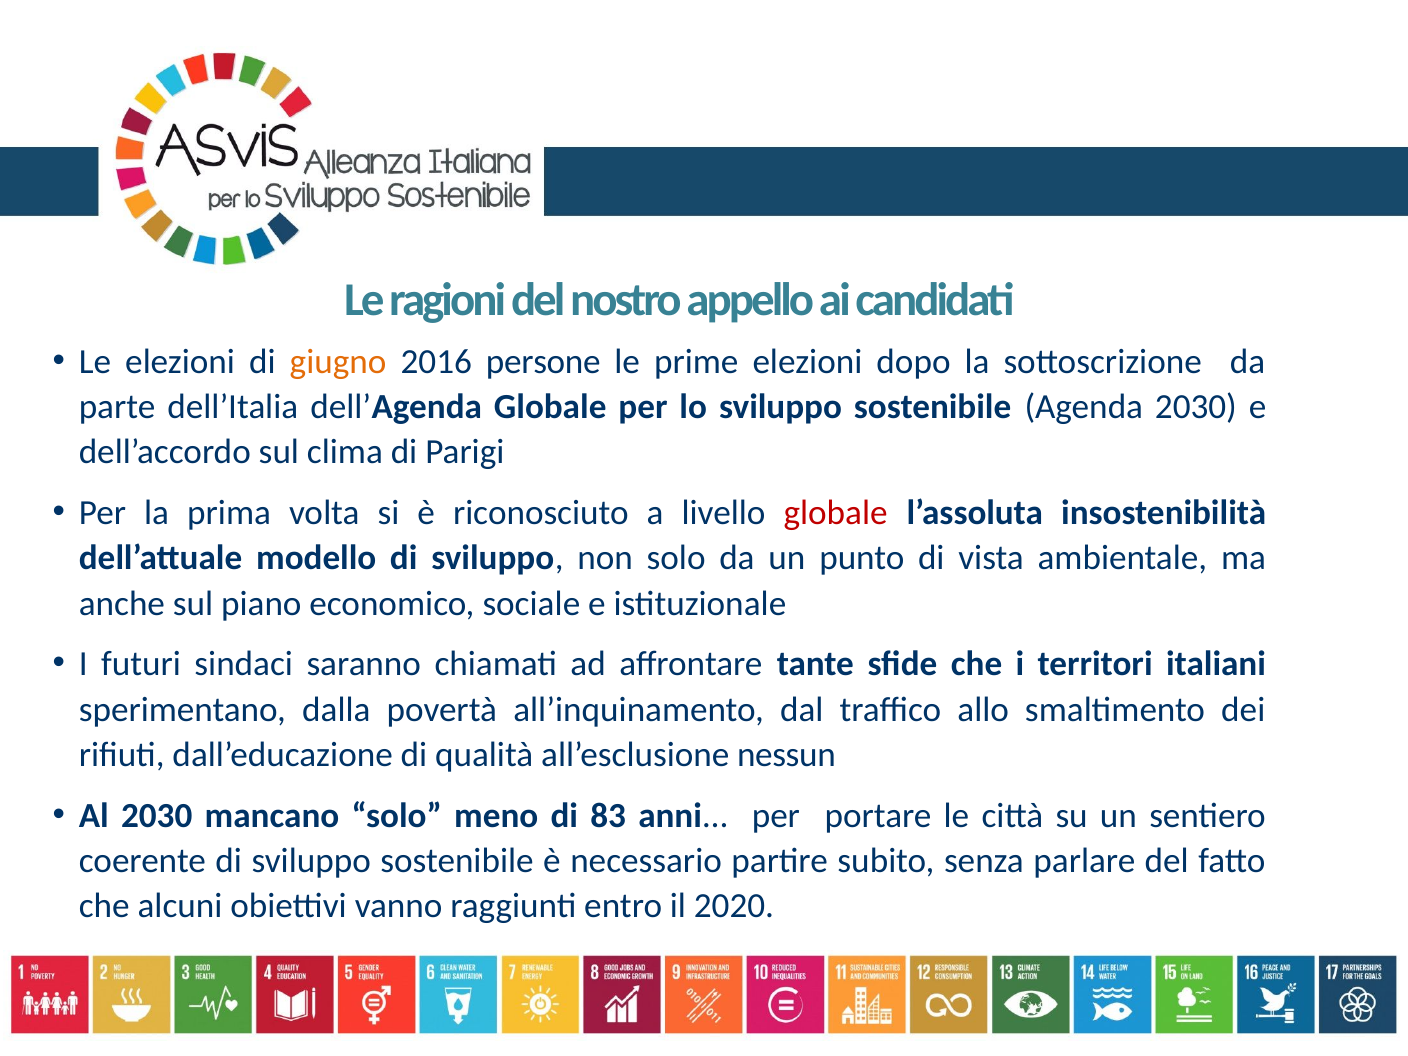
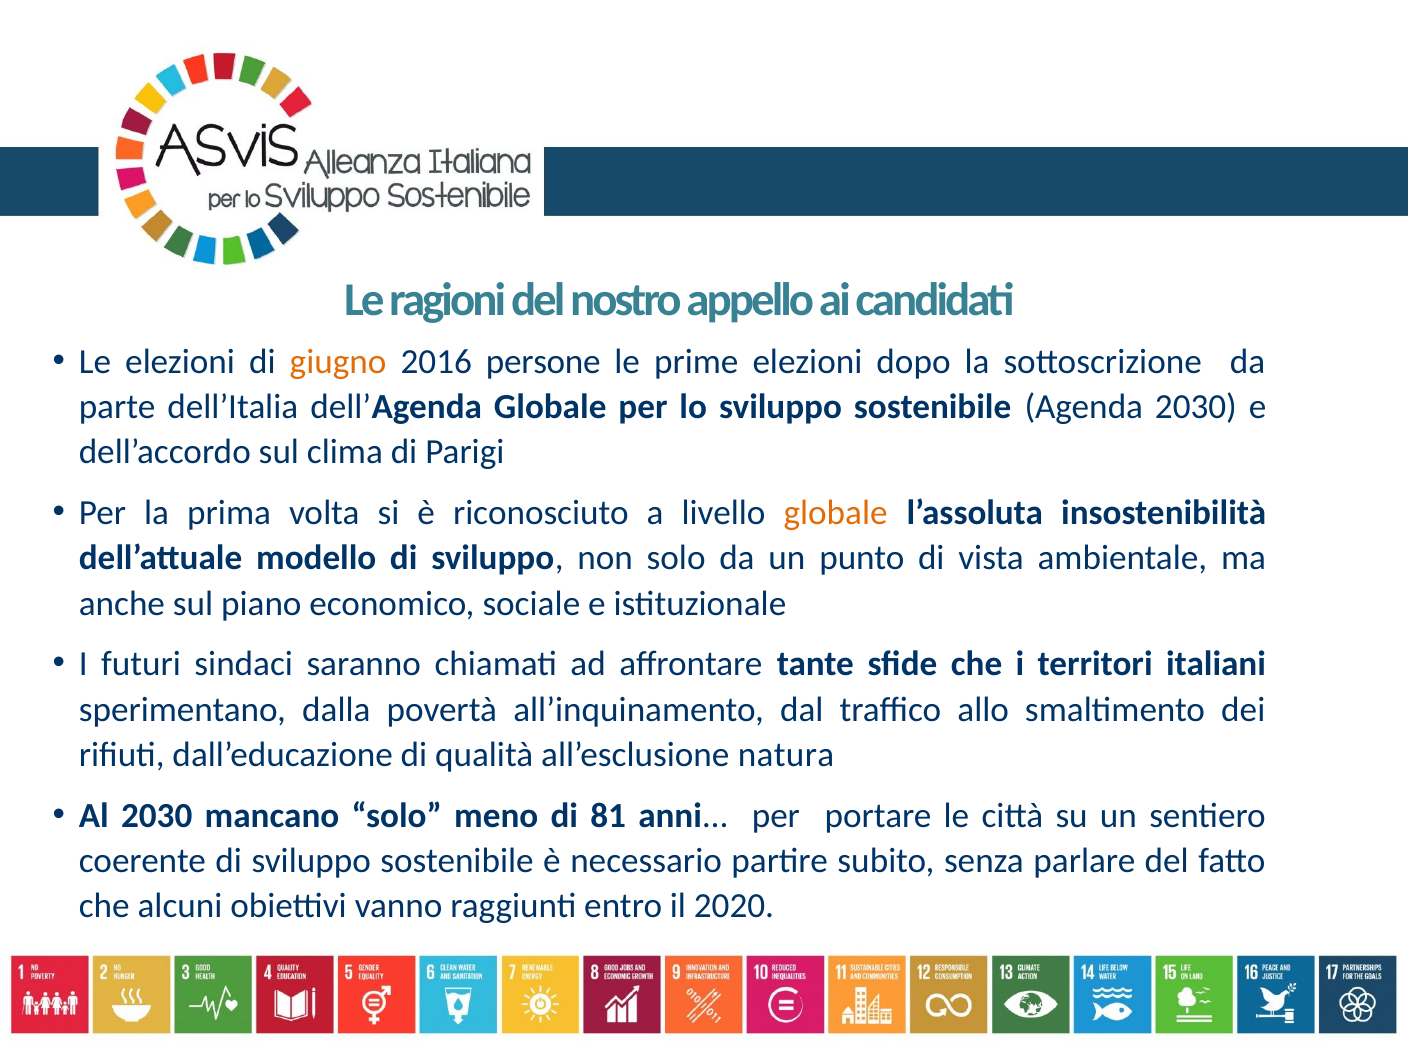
globale at (836, 513) colour: red -> orange
nessun: nessun -> natura
83: 83 -> 81
